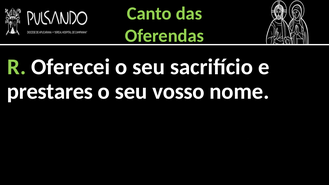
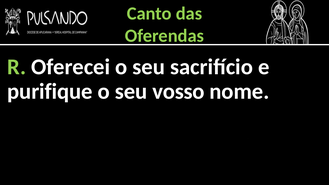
prestares: prestares -> purifique
